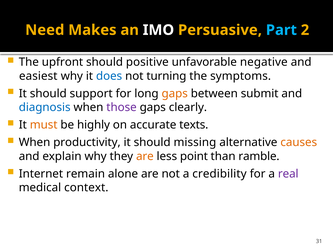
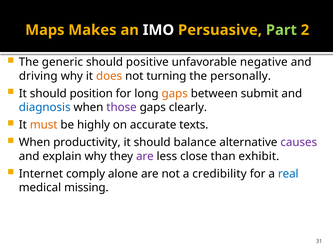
Need: Need -> Maps
Part colour: light blue -> light green
upfront: upfront -> generic
easiest: easiest -> driving
does colour: blue -> orange
symptoms: symptoms -> personally
support: support -> position
missing: missing -> balance
causes colour: orange -> purple
are at (145, 157) colour: orange -> purple
point: point -> close
ramble: ramble -> exhibit
remain: remain -> comply
real colour: purple -> blue
context: context -> missing
